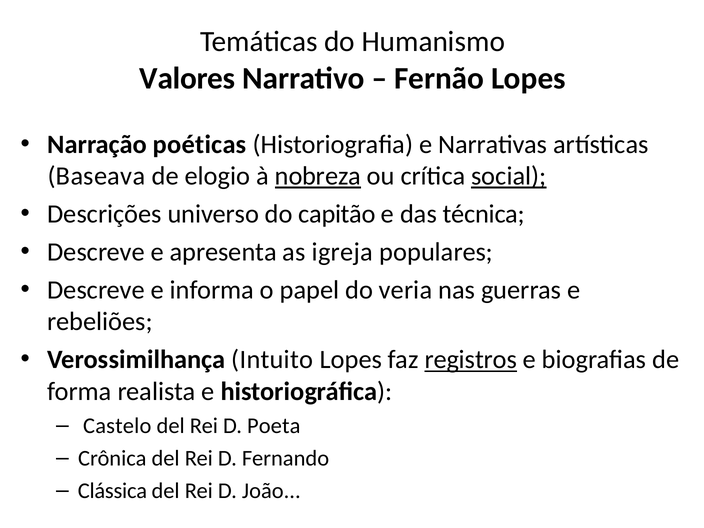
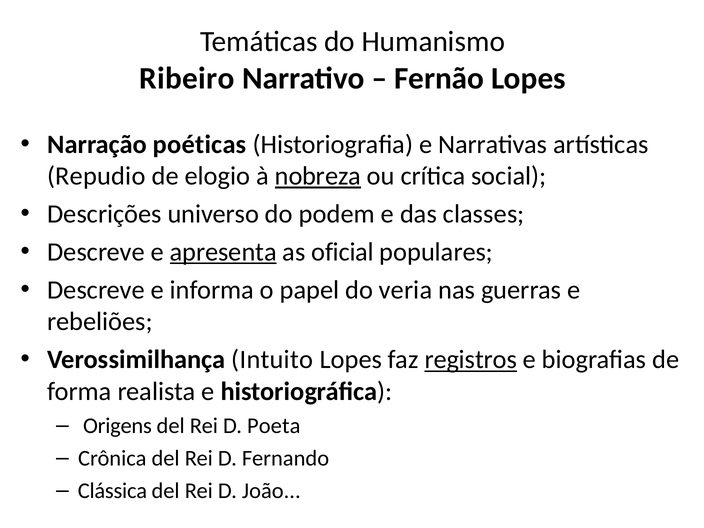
Valores: Valores -> Ribeiro
Baseava: Baseava -> Repudio
social underline: present -> none
capitão: capitão -> podem
técnica: técnica -> classes
apresenta underline: none -> present
igreja: igreja -> oficial
Castelo: Castelo -> Origens
